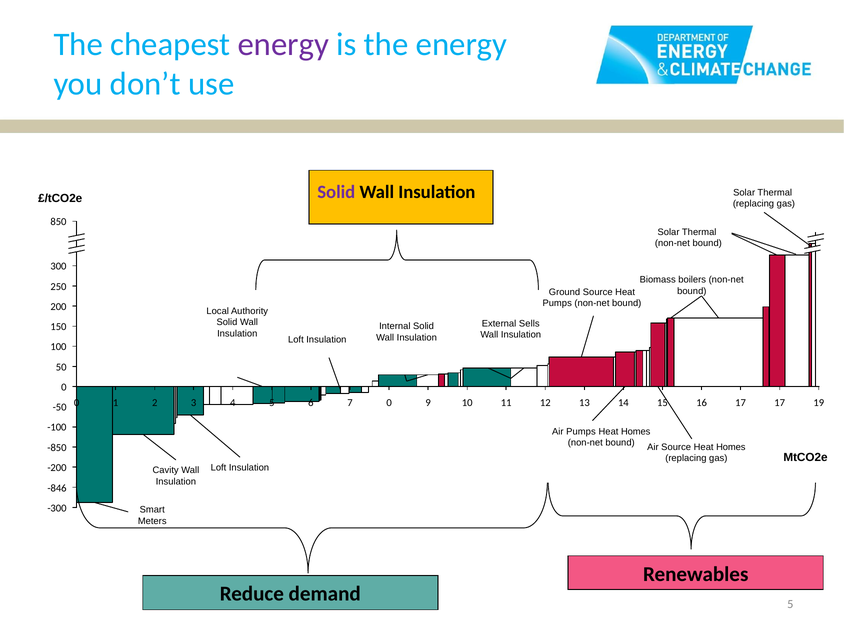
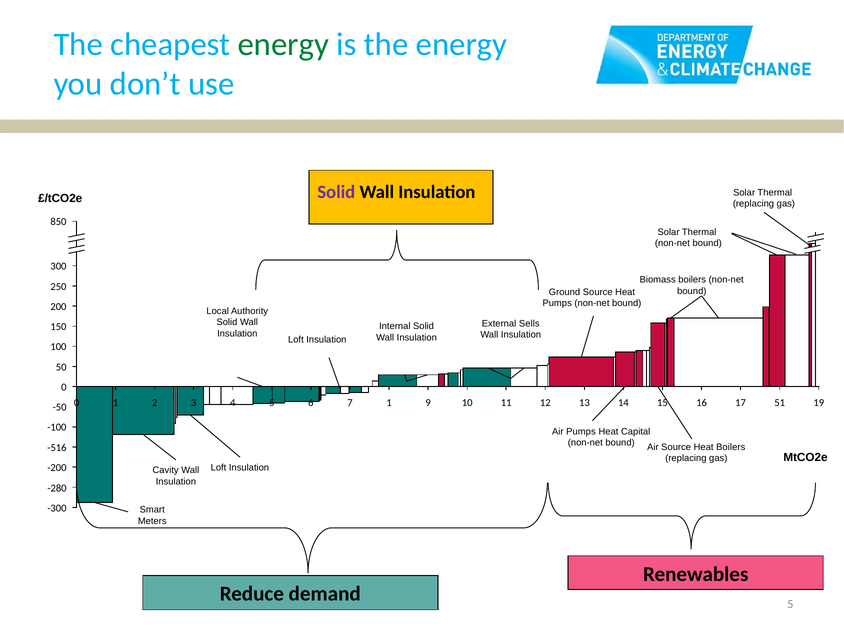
energy at (283, 44) colour: purple -> green
7 0: 0 -> 1
17 17: 17 -> 51
Homes at (636, 432): Homes -> Capital
Source Heat Homes: Homes -> Boilers
-850: -850 -> -516
-846: -846 -> -280
